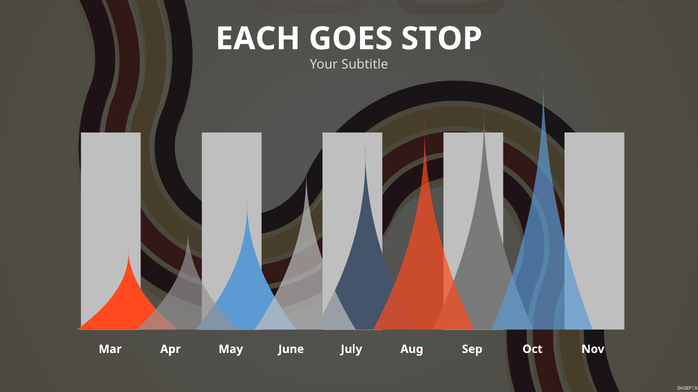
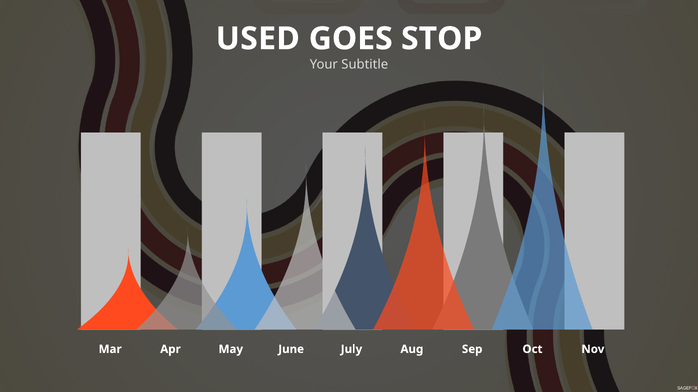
EACH: EACH -> USED
